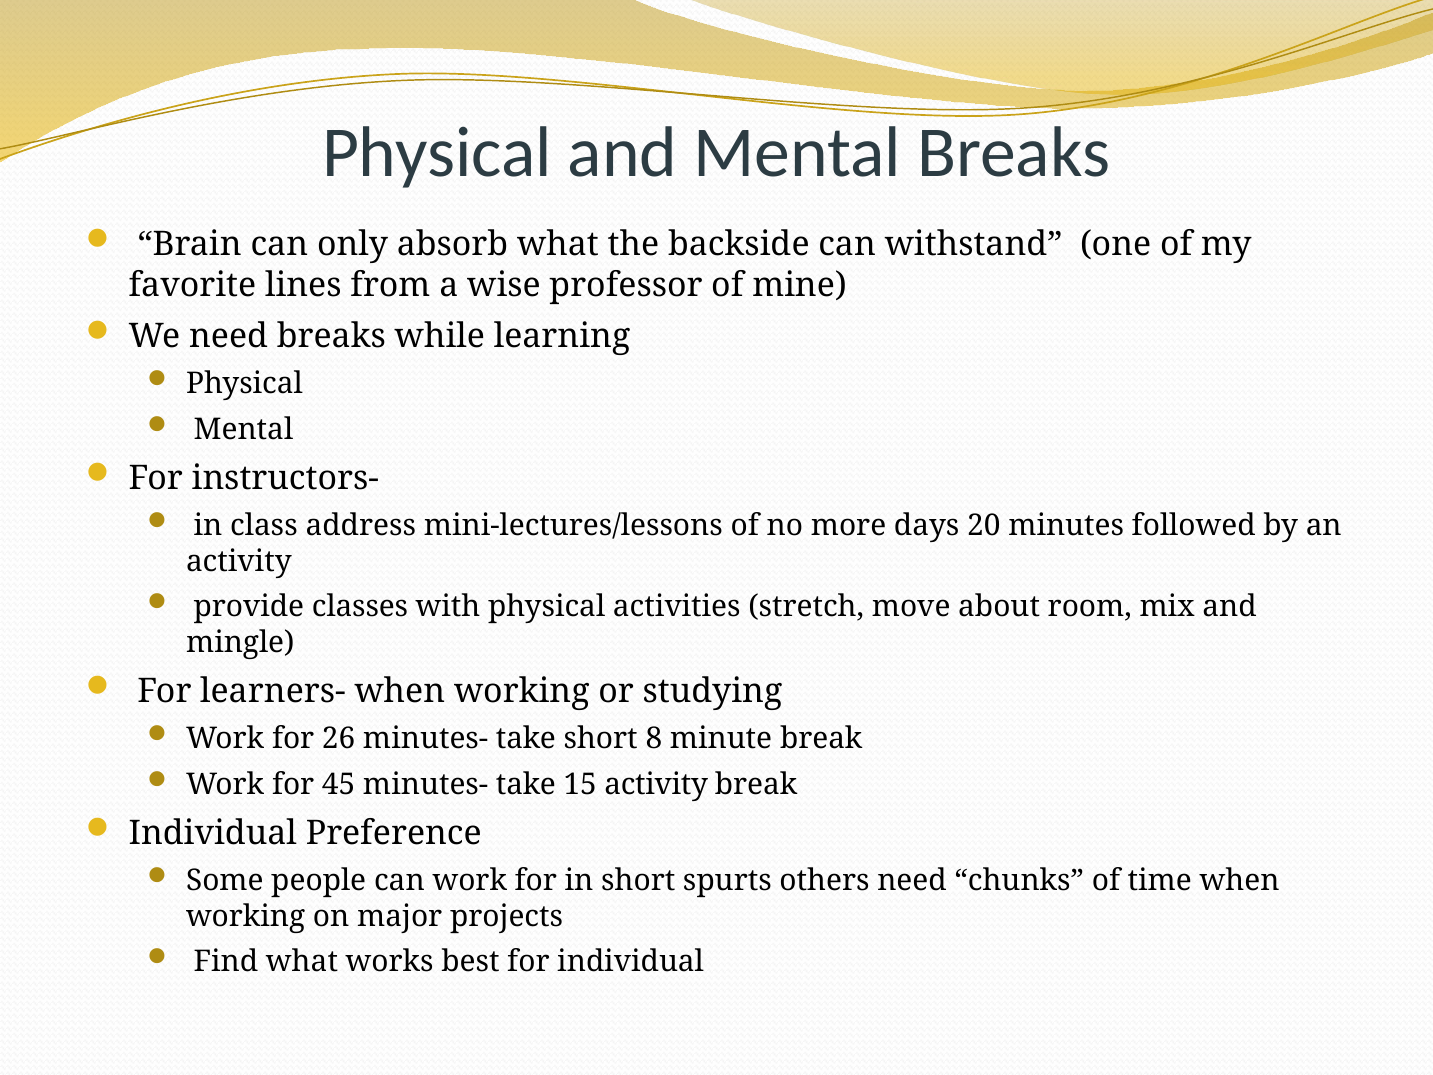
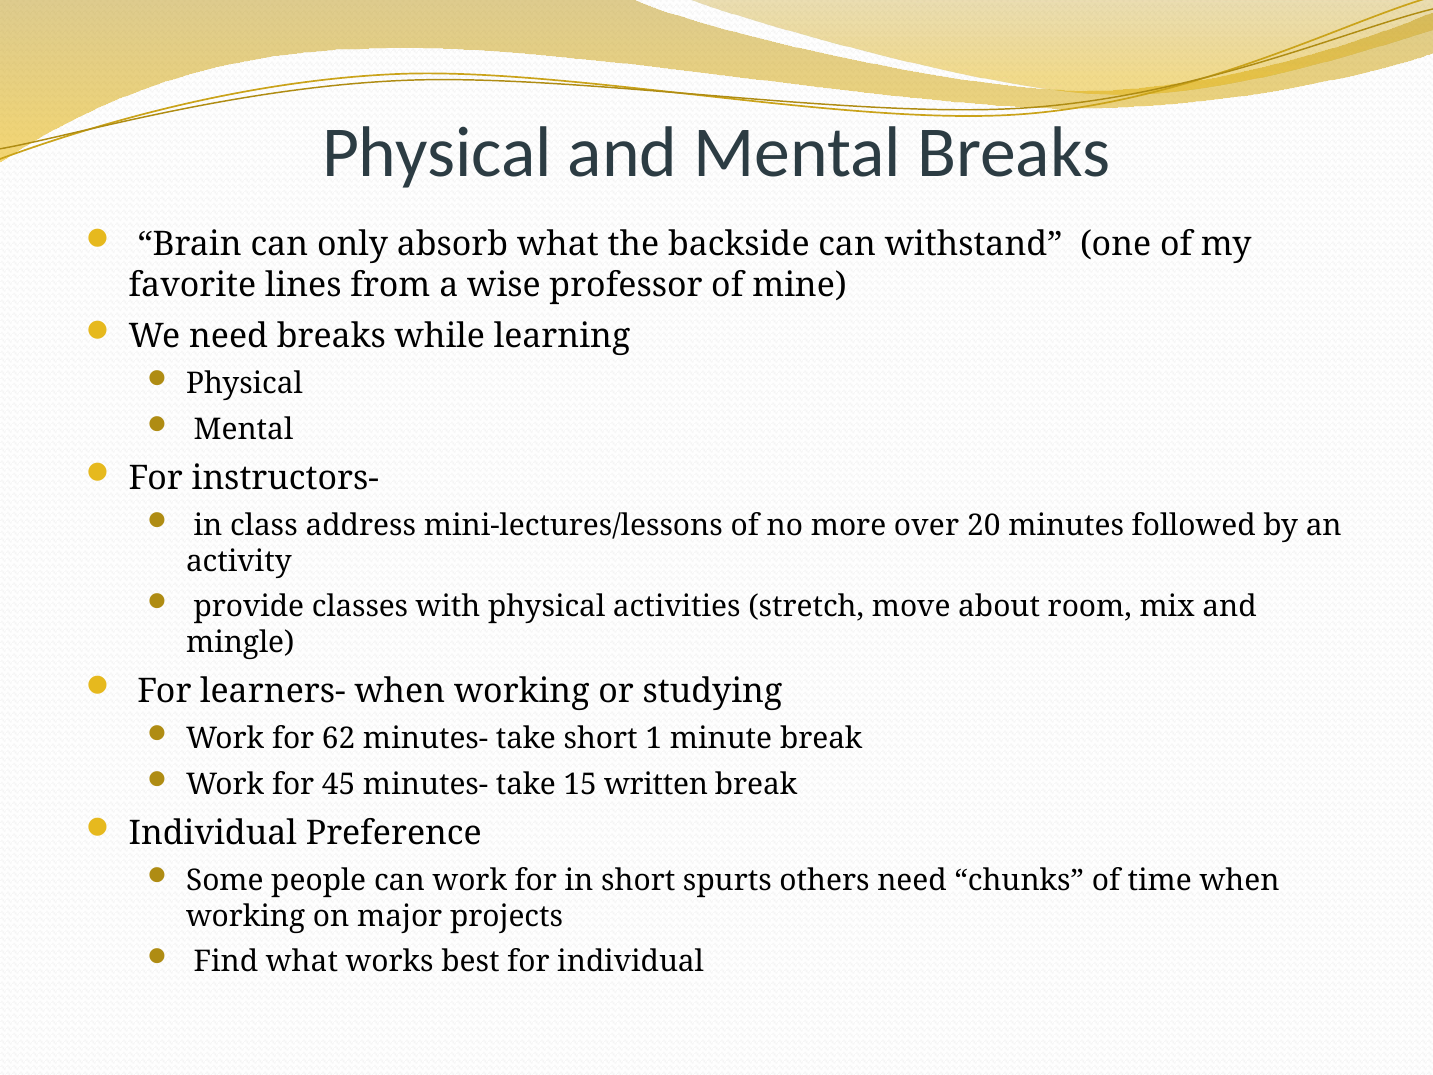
days: days -> over
26: 26 -> 62
8: 8 -> 1
15 activity: activity -> written
